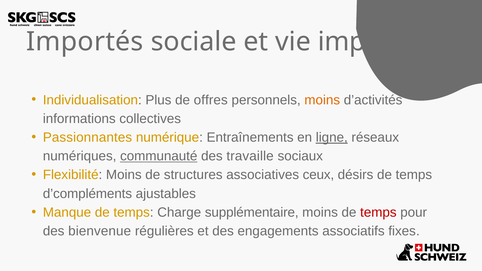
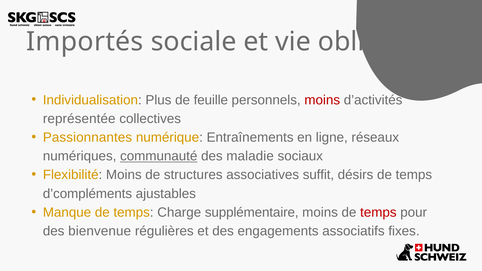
implication: implication -> obligatoire
offres: offres -> feuille
moins at (322, 100) colour: orange -> red
informations: informations -> représentée
ligne underline: present -> none
travaille: travaille -> maladie
ceux: ceux -> suffit
